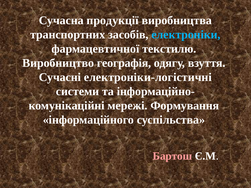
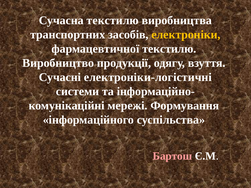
Сучасна продукції: продукції -> текстилю
електроніки colour: light blue -> yellow
географія: географія -> продукції
